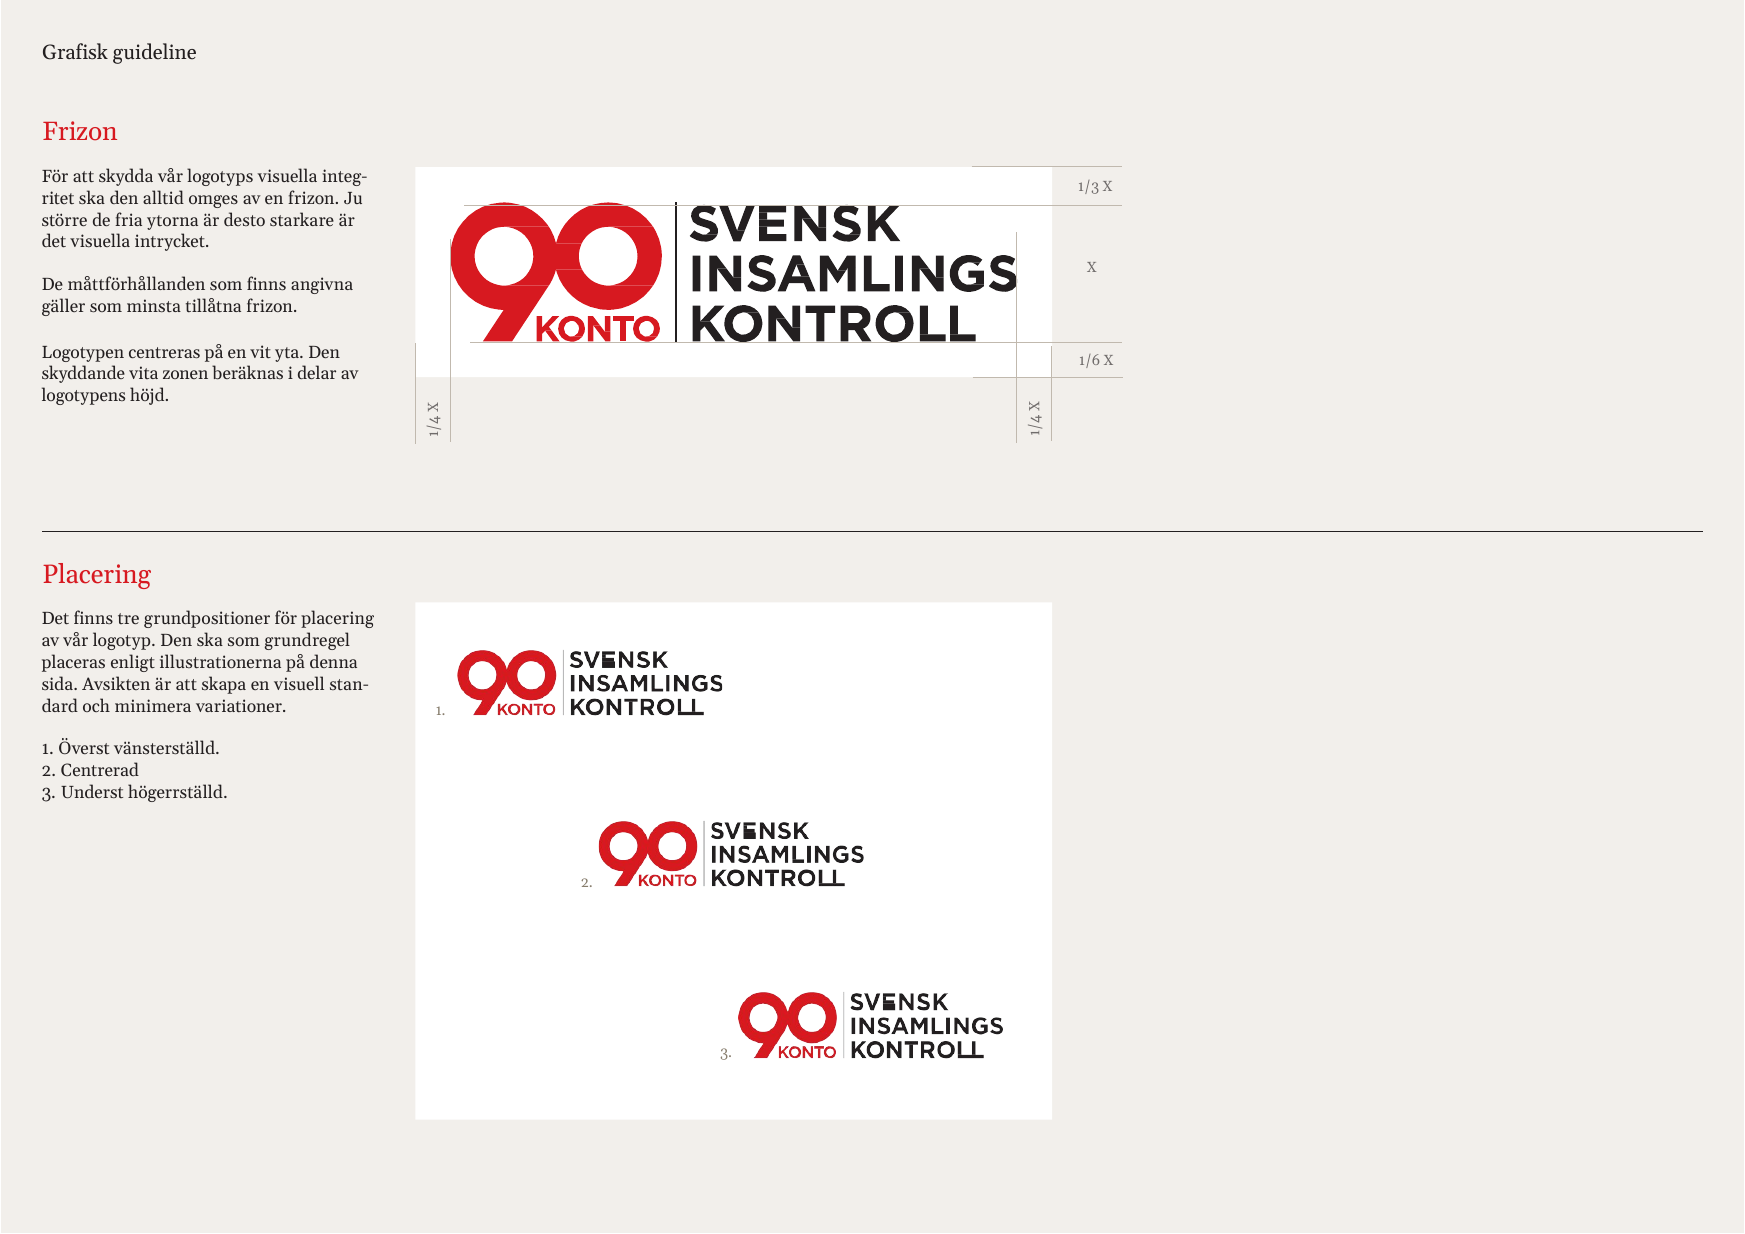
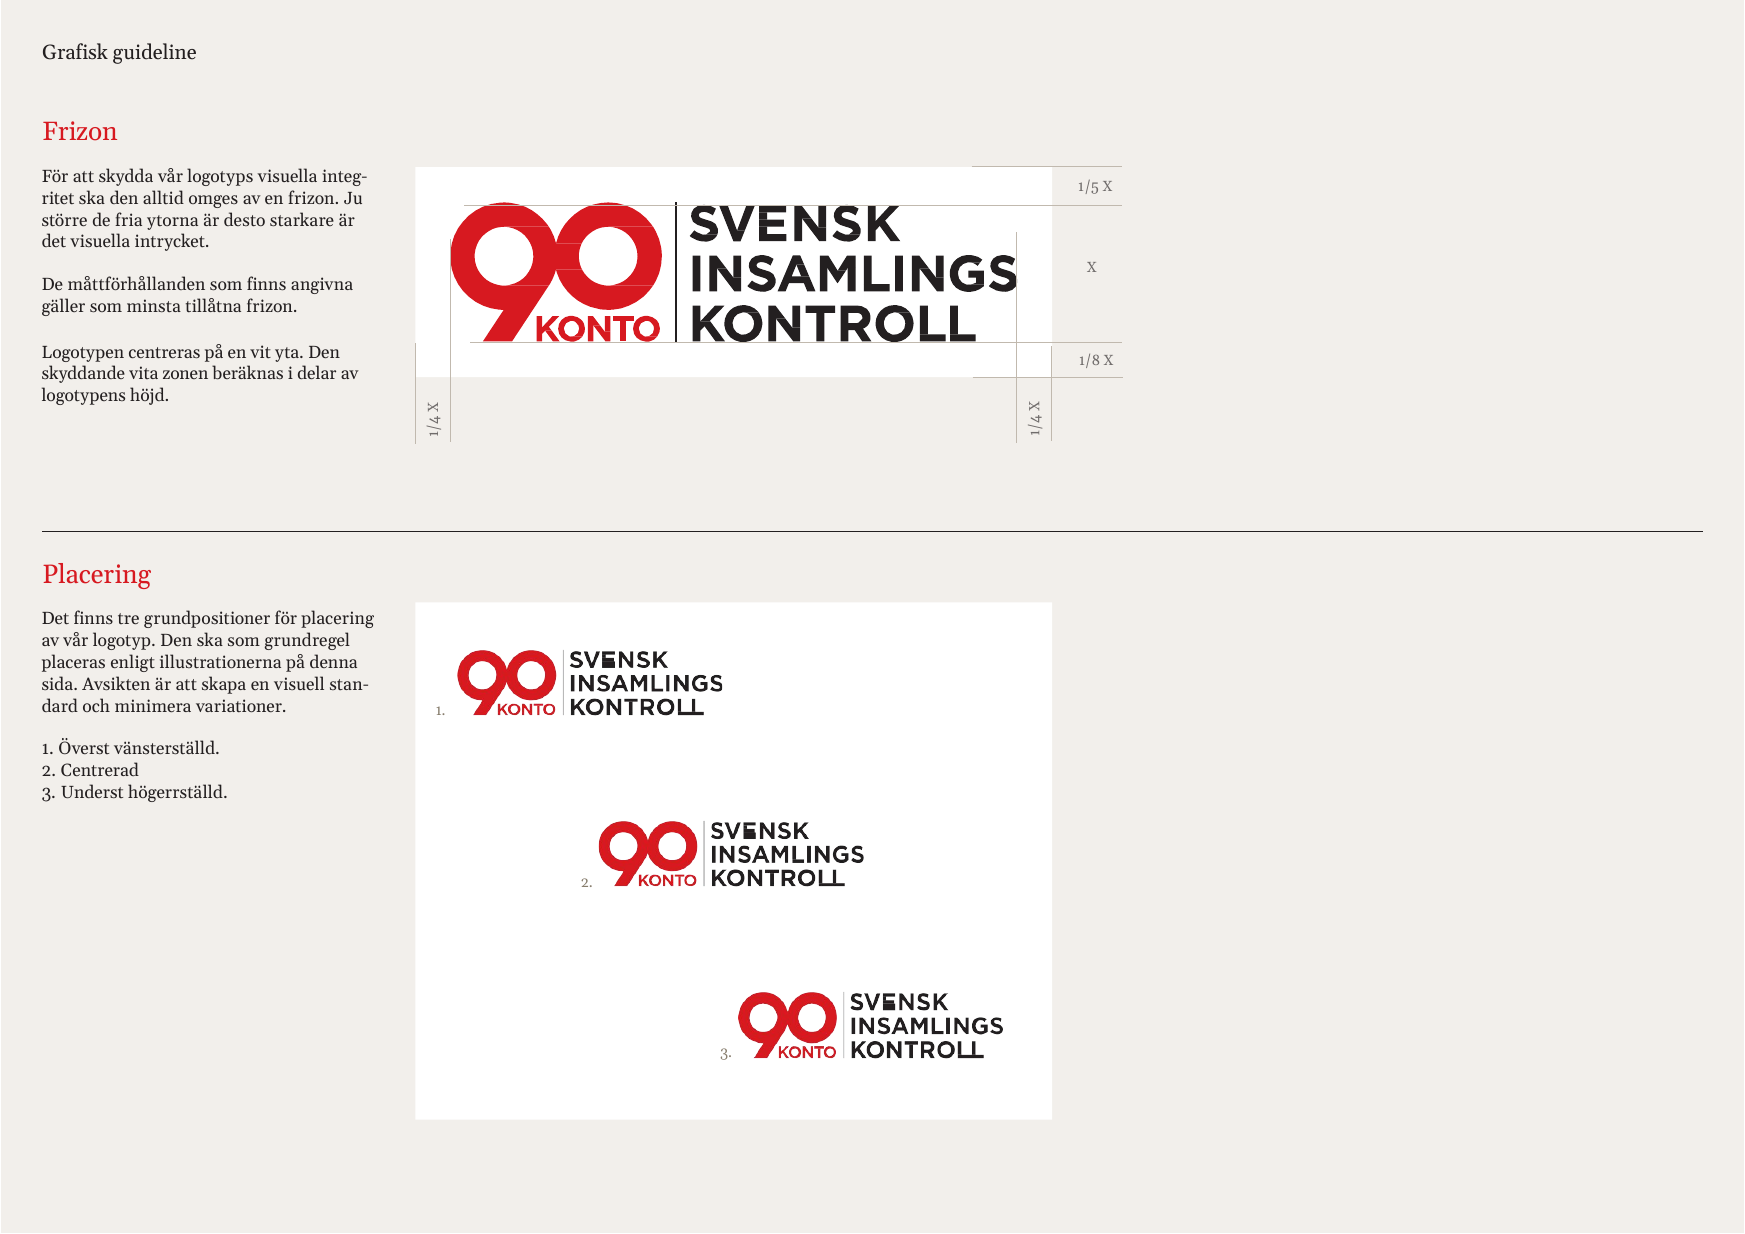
1/3: 1/3 -> 1/5
1/6: 1/6 -> 1/8
